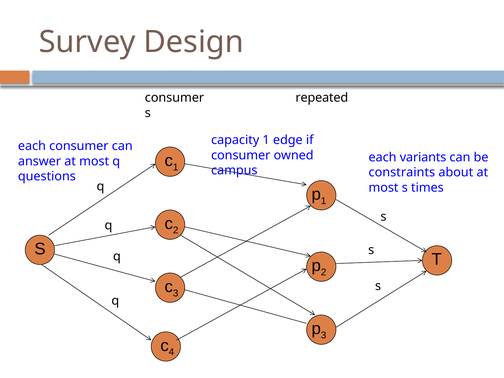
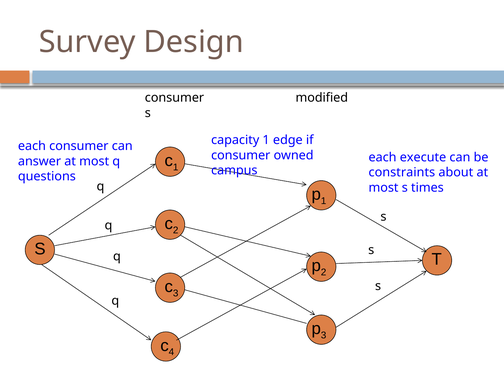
repeated: repeated -> modified
variants: variants -> execute
